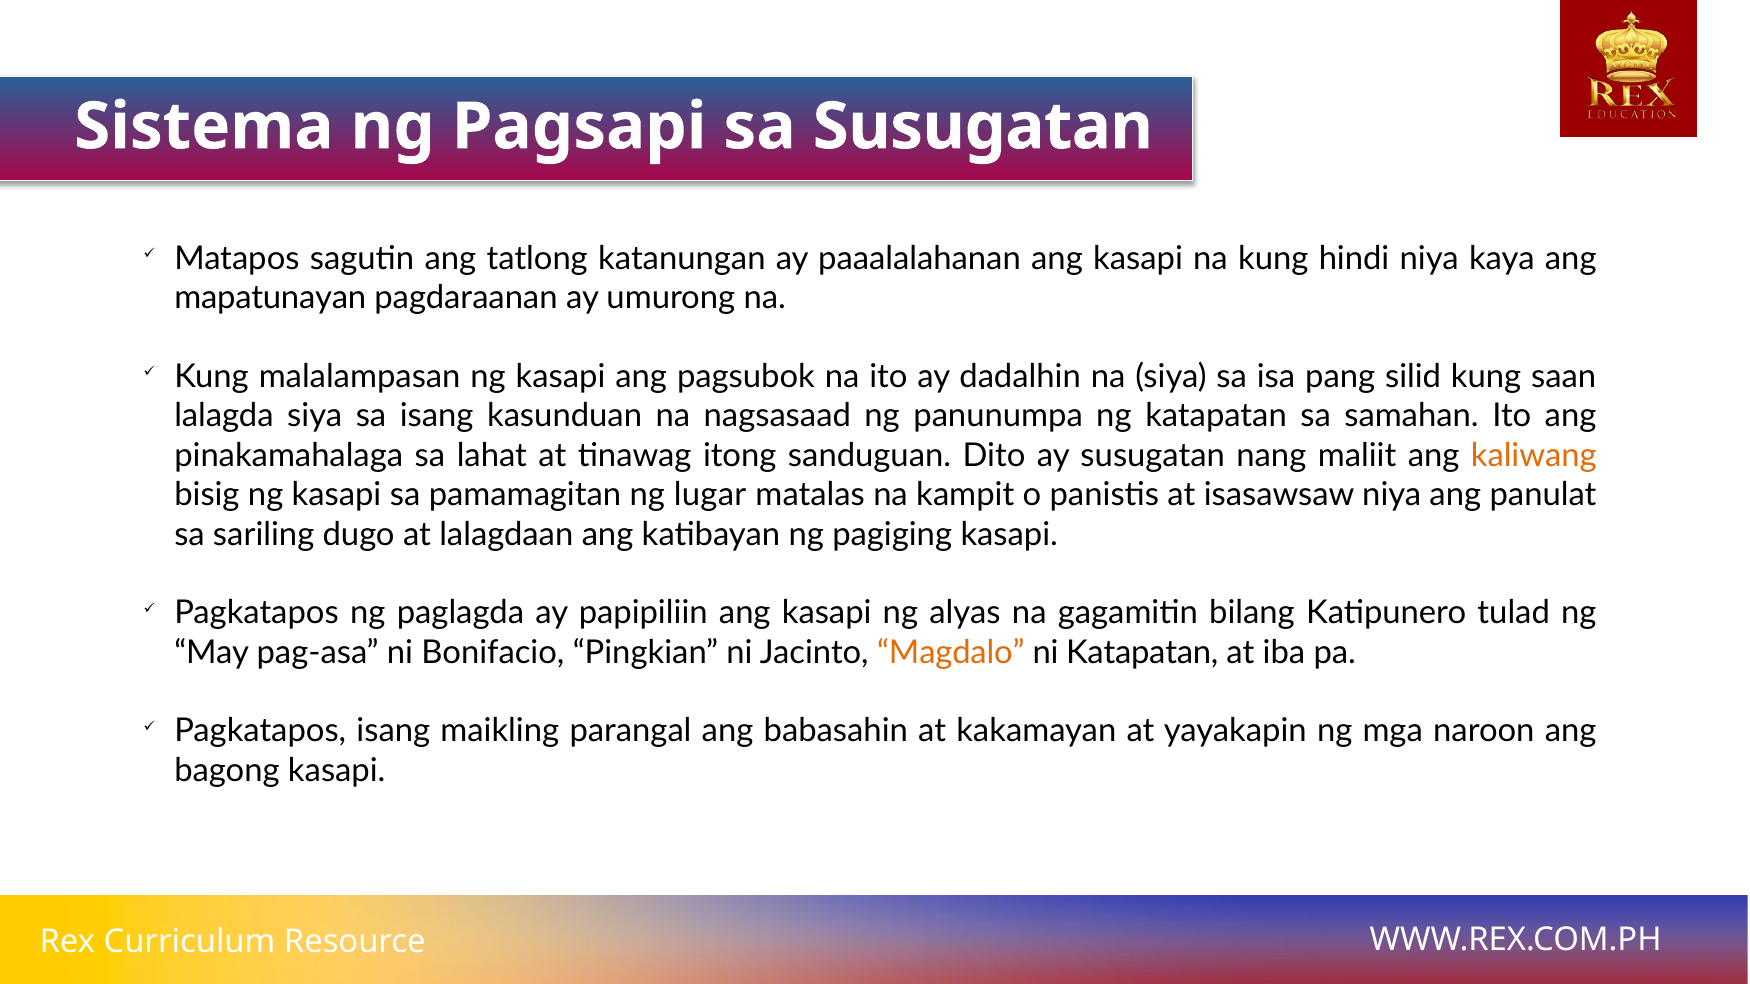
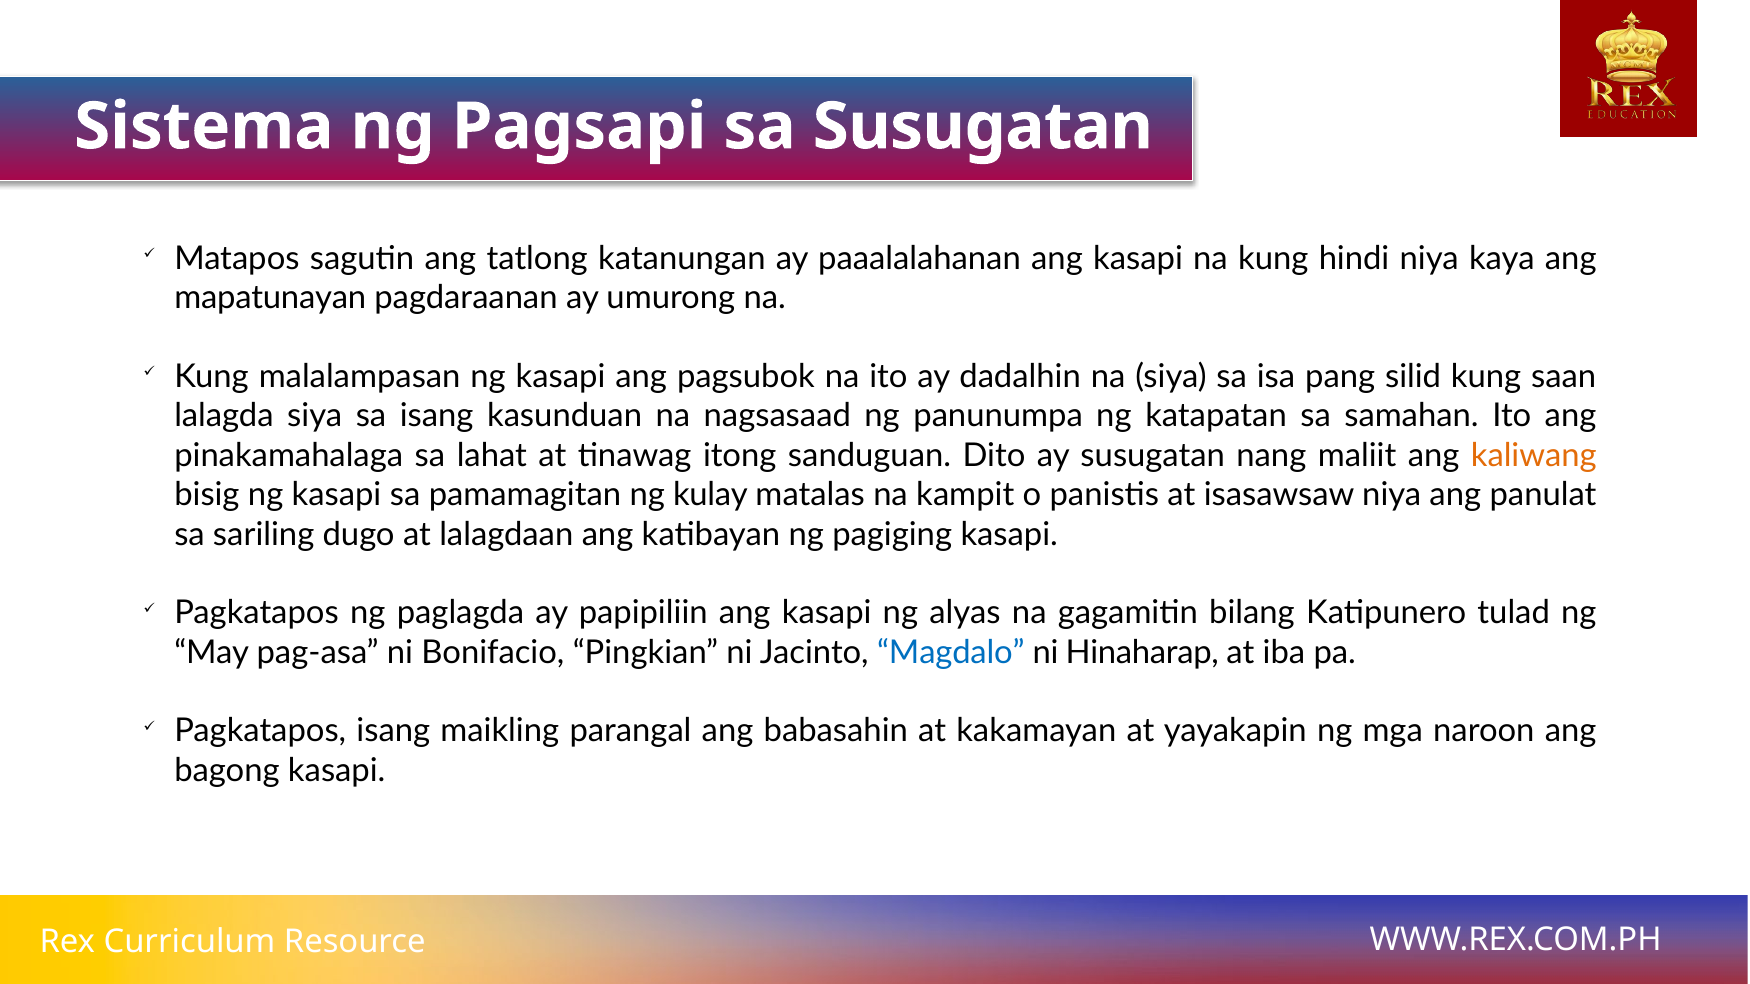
lugar: lugar -> kulay
Magdalo colour: orange -> blue
ni Katapatan: Katapatan -> Hinaharap
